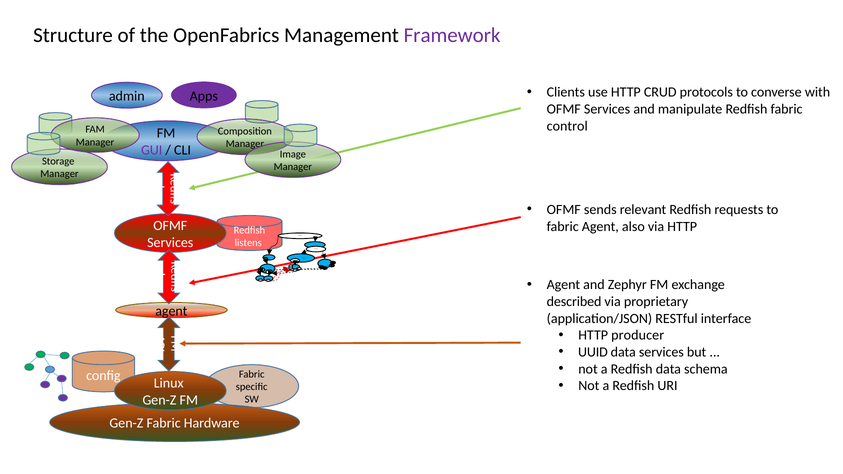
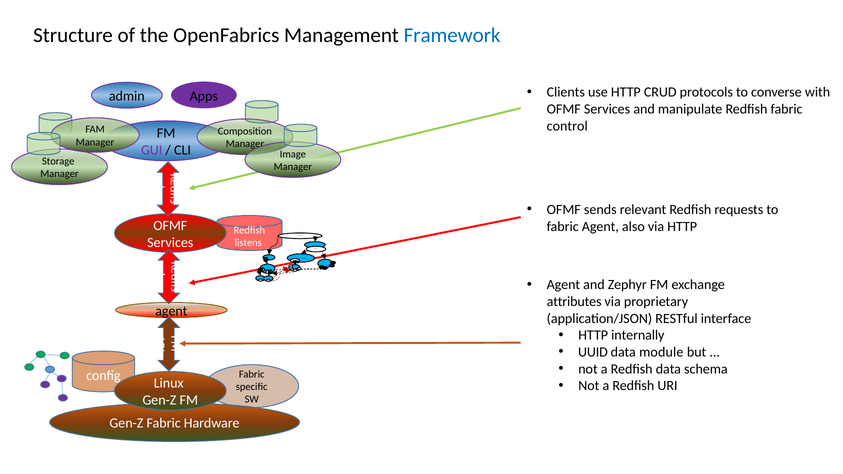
Framework colour: purple -> blue
described: described -> attributes
producer: producer -> internally
data services: services -> module
